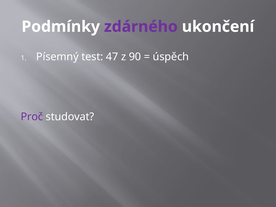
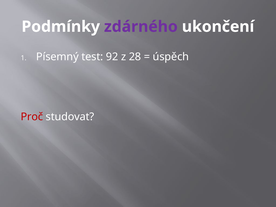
47: 47 -> 92
90: 90 -> 28
Proč colour: purple -> red
